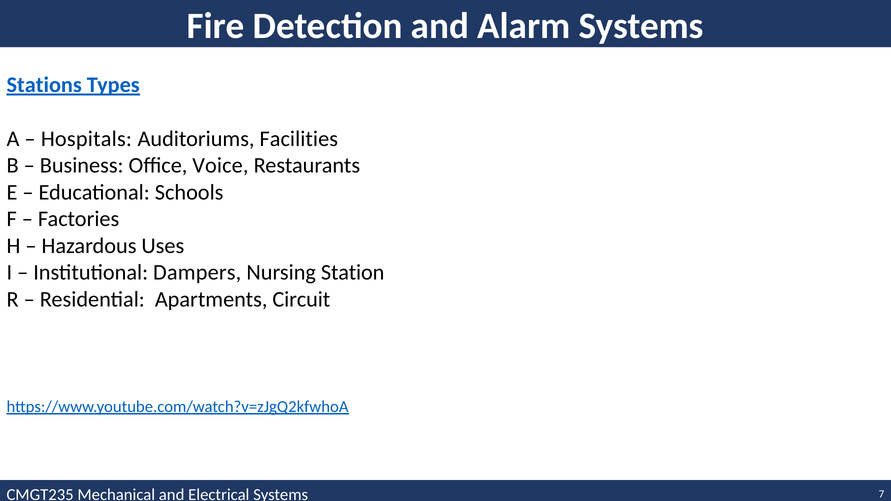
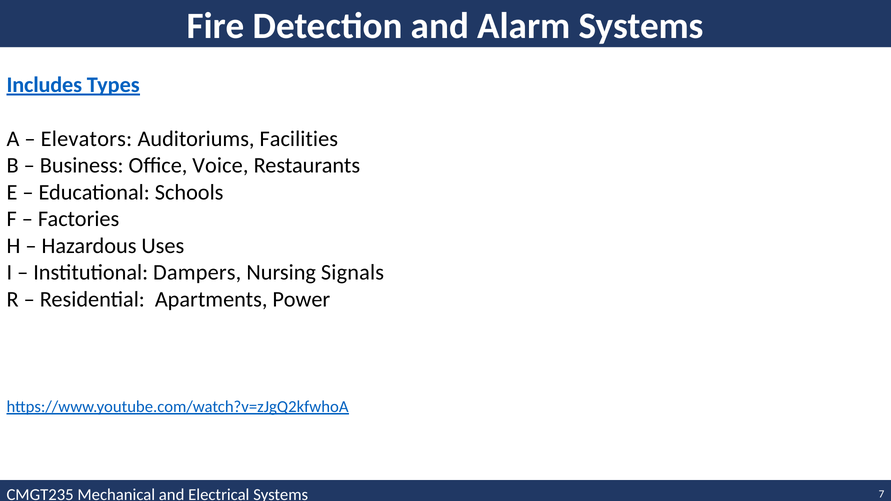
Stations: Stations -> Includes
Hospitals: Hospitals -> Elevators
Station: Station -> Signals
Circuit: Circuit -> Power
